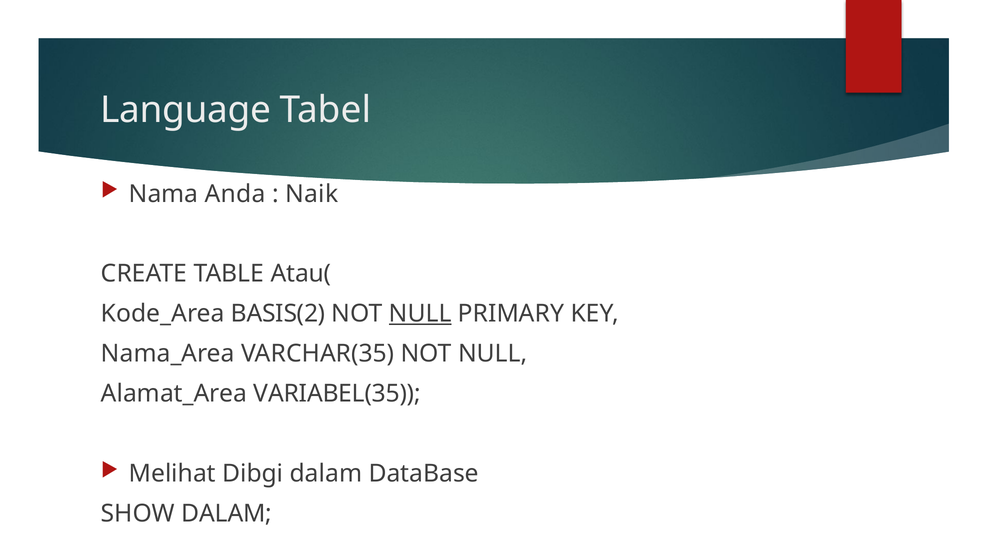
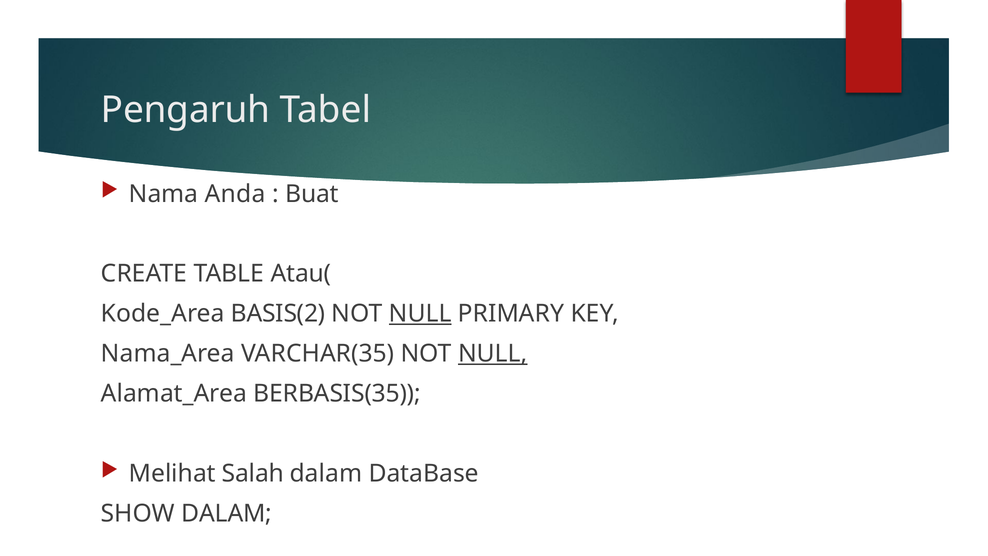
Language: Language -> Pengaruh
Naik: Naik -> Buat
NULL at (493, 354) underline: none -> present
VARIABEL(35: VARIABEL(35 -> BERBASIS(35
Dibgi: Dibgi -> Salah
